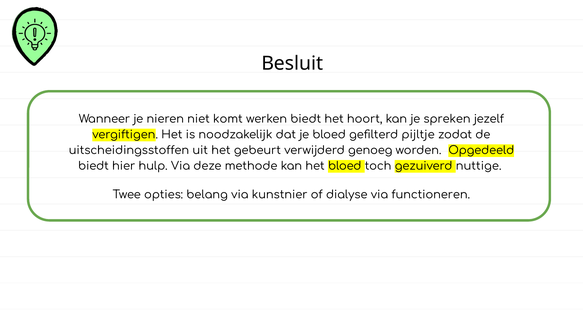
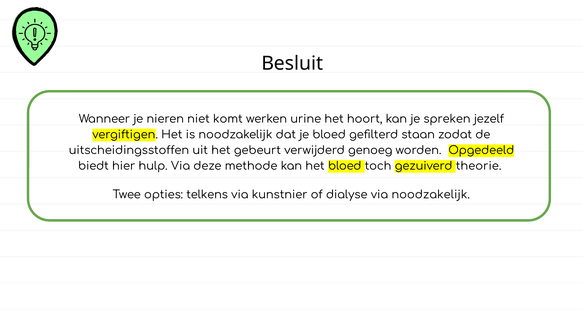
werken biedt: biedt -> urine
pijltje: pijltje -> staan
nuttige: nuttige -> theorie
belang: belang -> telkens
via functioneren: functioneren -> noodzakelijk
